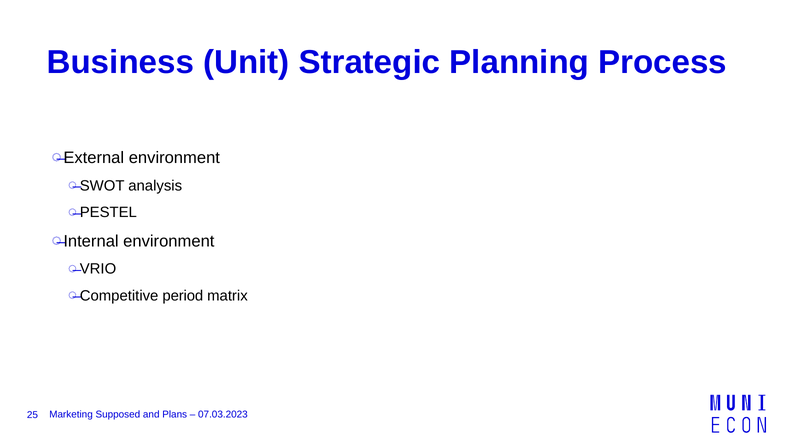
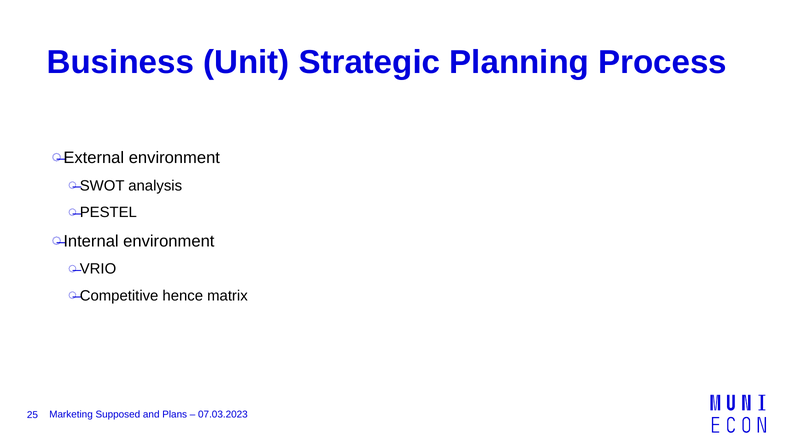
period: period -> hence
